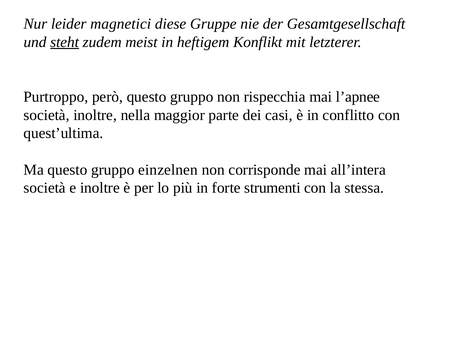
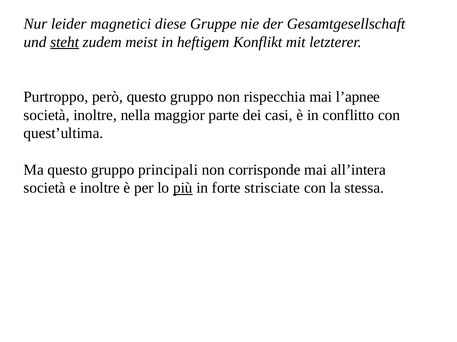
einzelnen: einzelnen -> principali
più underline: none -> present
strumenti: strumenti -> strisciate
